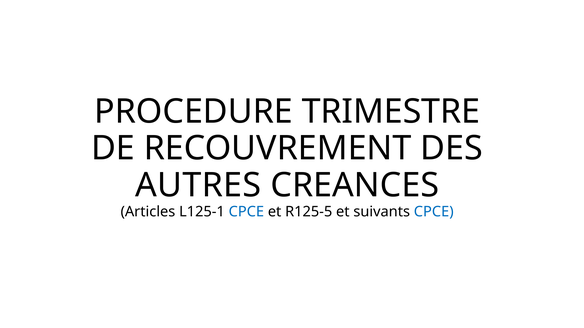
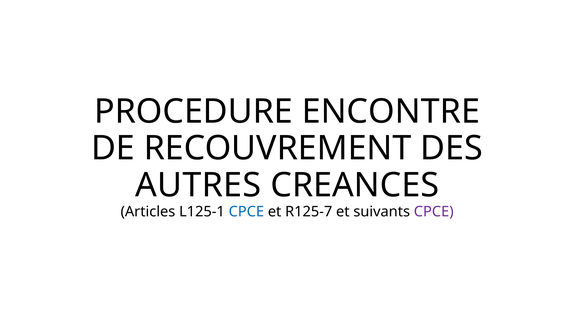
TRIMESTRE: TRIMESTRE -> ENCONTRE
R125-5: R125-5 -> R125-7
CPCE at (434, 212) colour: blue -> purple
